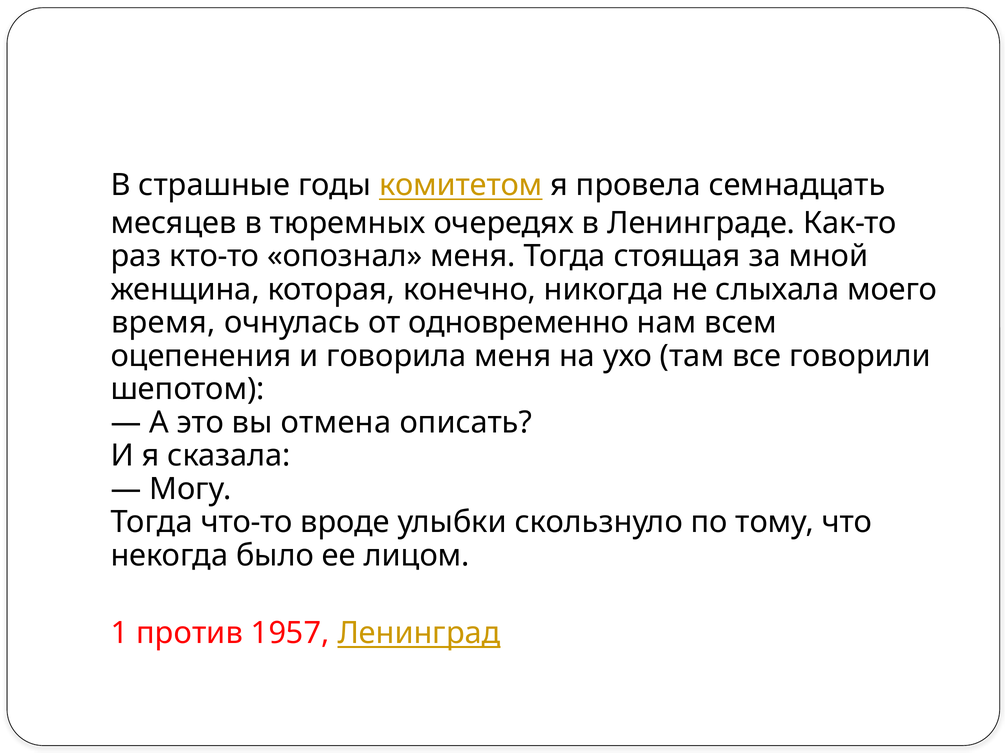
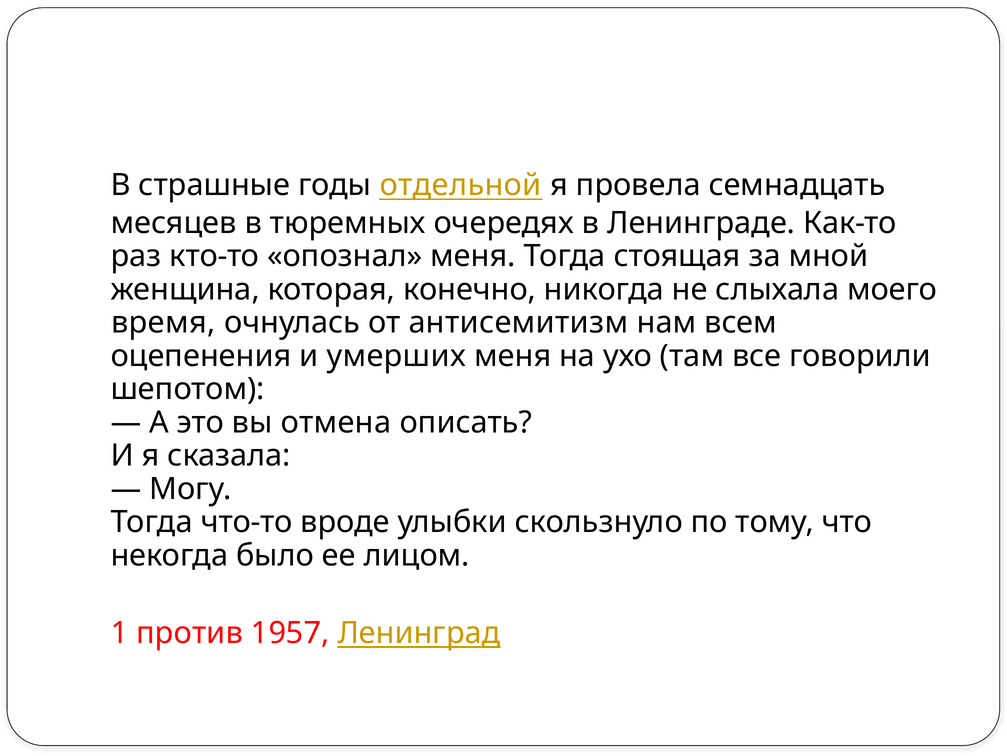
комитетом: комитетом -> отдельной
одновременно: одновременно -> антисемитизм
говорила: говорила -> умерших
